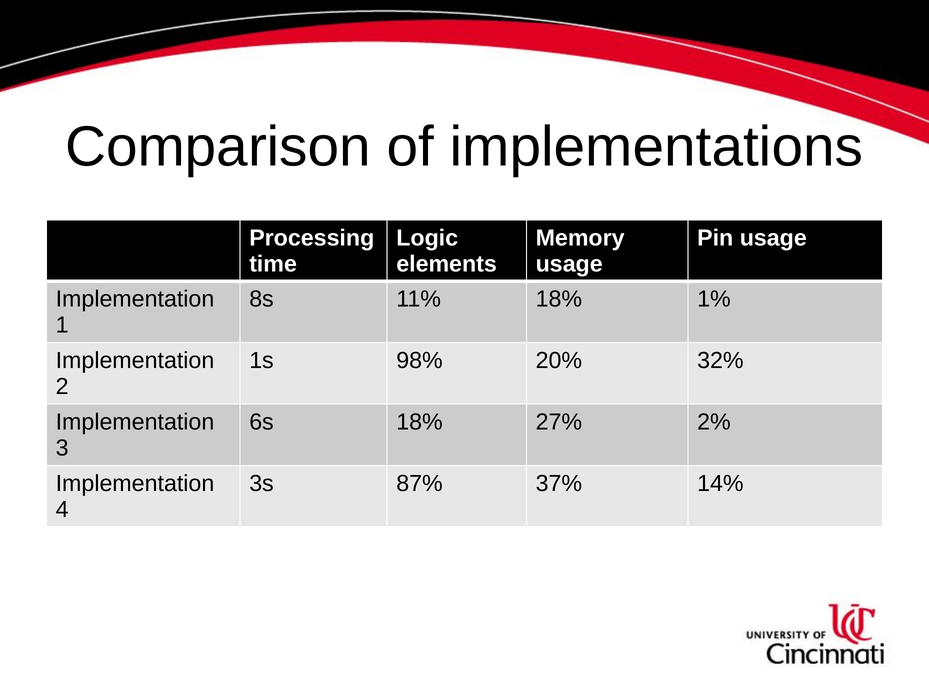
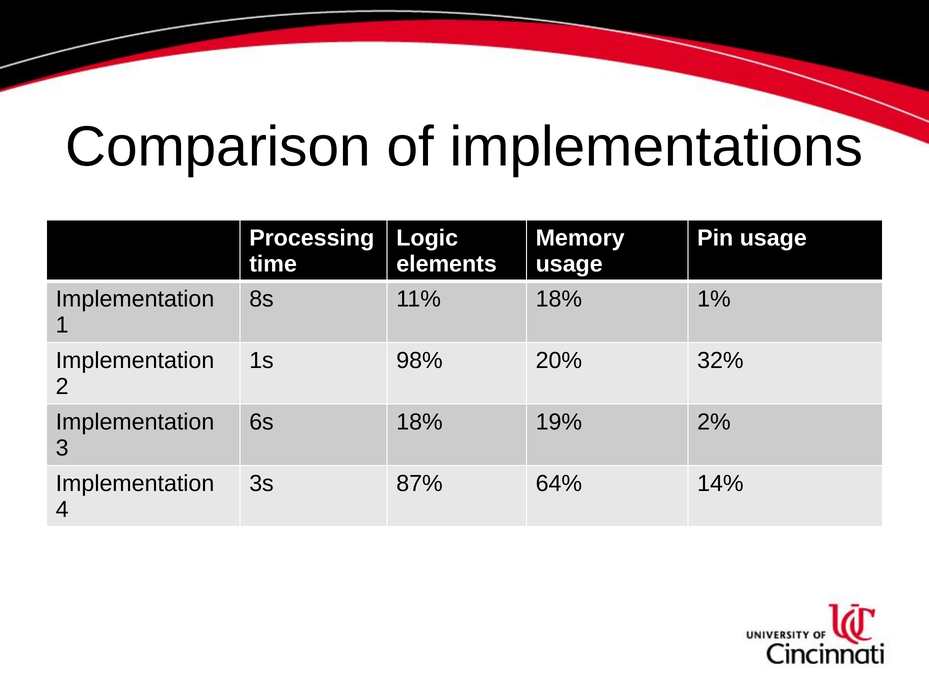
27%: 27% -> 19%
37%: 37% -> 64%
